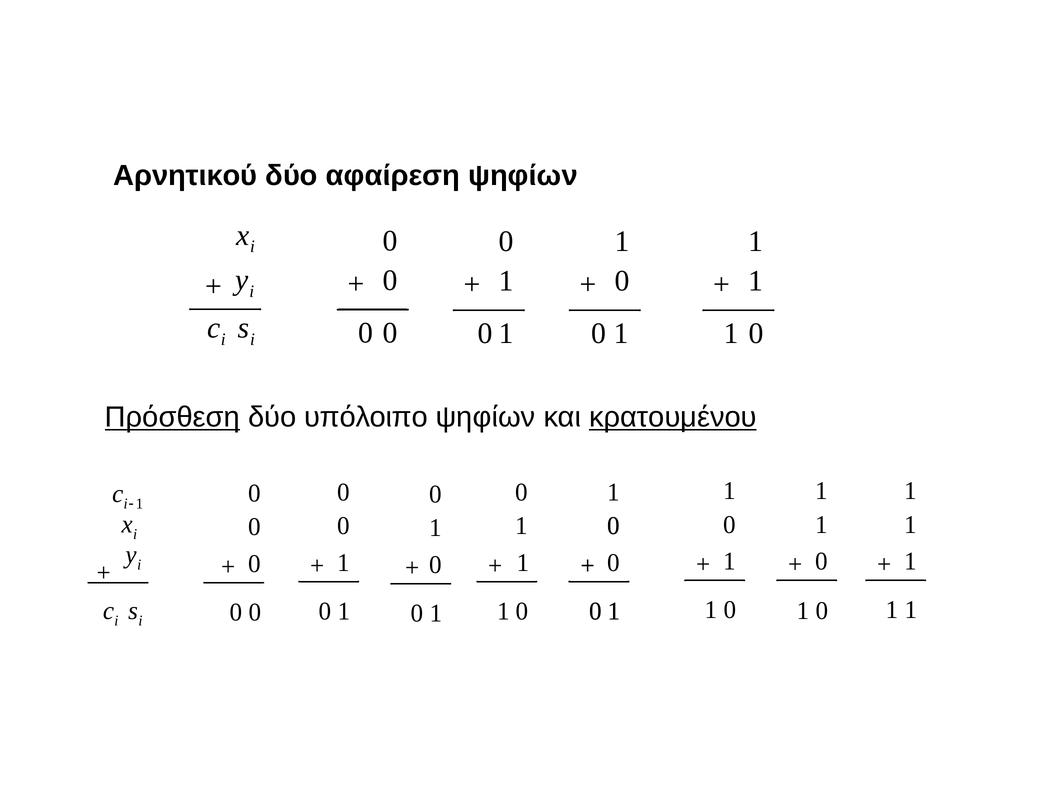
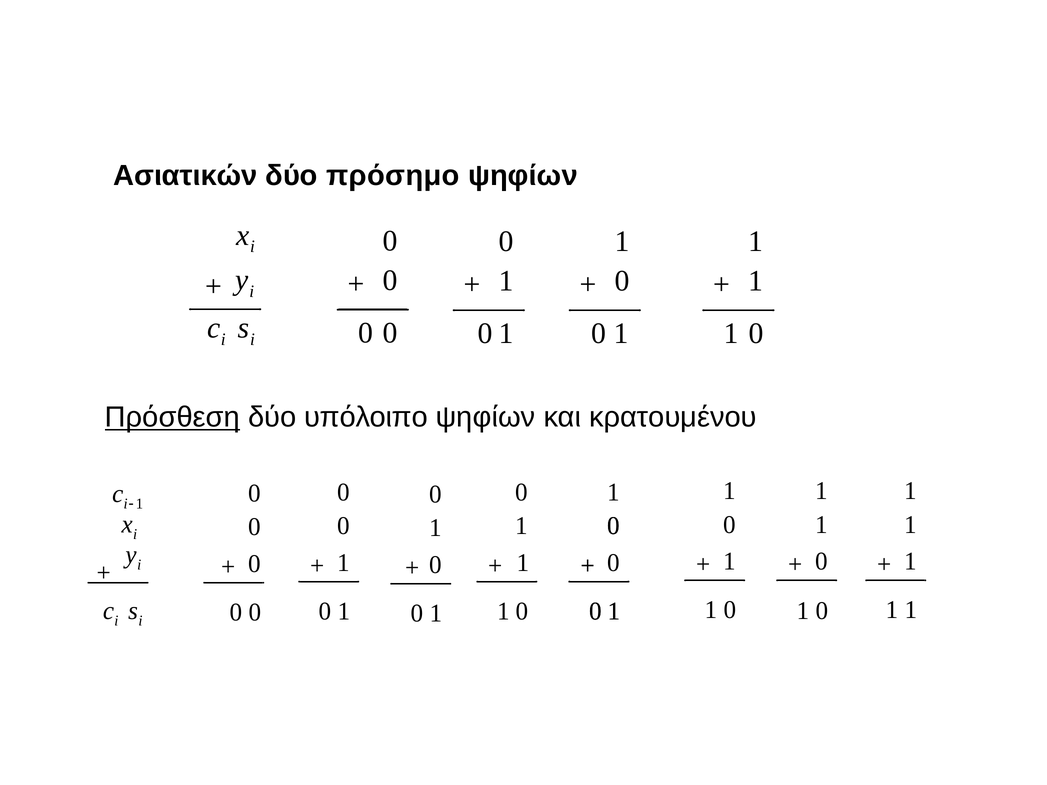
Αρνητικού: Αρνητικού -> Ασιατικών
αφαίρεση: αφαίρεση -> πρόσημο
κρατουμένου underline: present -> none
